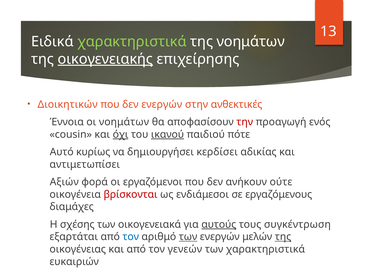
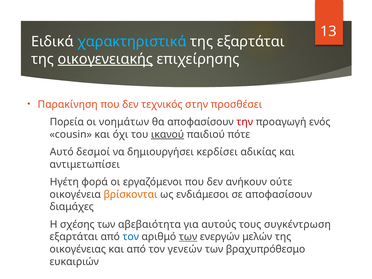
χαρακτηριστικά at (132, 42) colour: light green -> light blue
της νοημάτων: νοημάτων -> εξαρτάται
Διοικητικών: Διοικητικών -> Παρακίνηση
δεν ενεργών: ενεργών -> τεχνικός
ανθεκτικές: ανθεκτικές -> προσθέσει
Έννοια: Έννοια -> Πορεία
όχι underline: present -> none
κυρίως: κυρίως -> δεσμοί
Αξιών: Αξιών -> Ηγέτη
βρίσκονται colour: red -> orange
σε εργαζόμενους: εργαζόμενους -> αποφασίσουν
οικογενειακά: οικογενειακά -> αβεβαιότητα
αυτούς underline: present -> none
της at (283, 237) underline: present -> none
των χαρακτηριστικά: χαρακτηριστικά -> βραχυπρόθεσμο
